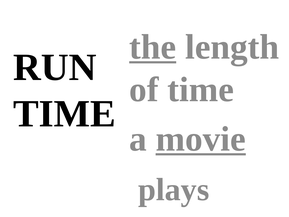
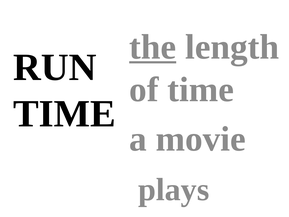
movie underline: present -> none
